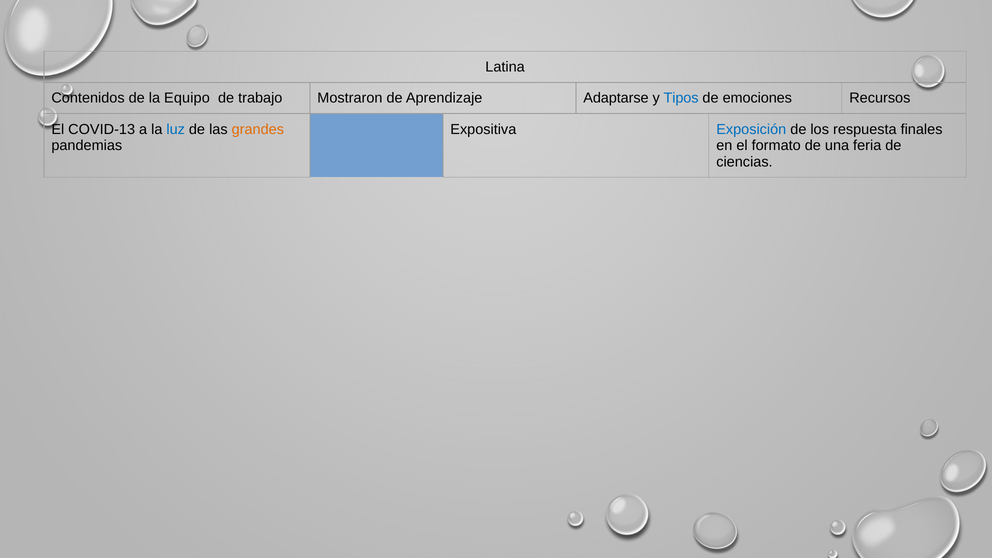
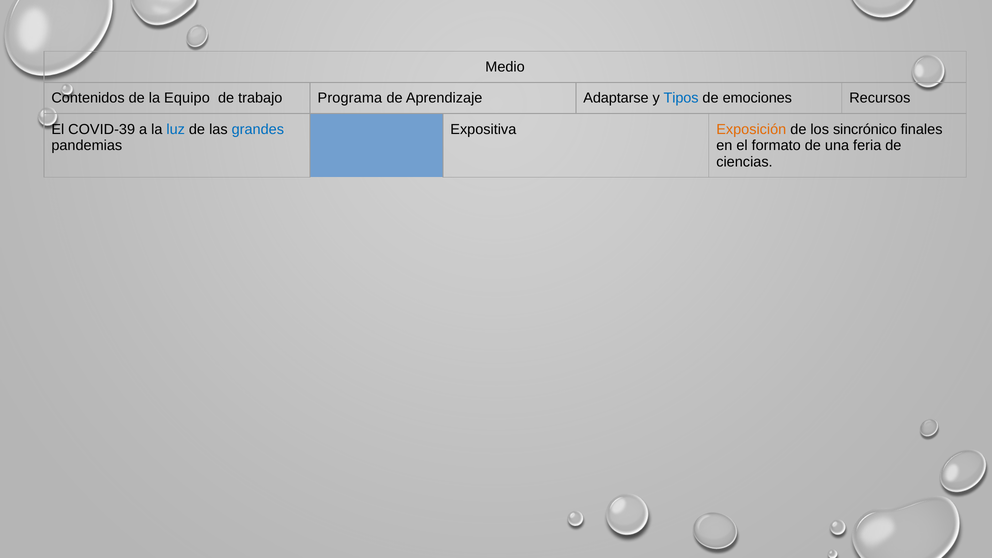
Latina: Latina -> Medio
Mostraron: Mostraron -> Programa
COVID-13: COVID-13 -> COVID-39
grandes colour: orange -> blue
Exposición colour: blue -> orange
respuesta: respuesta -> sincrónico
